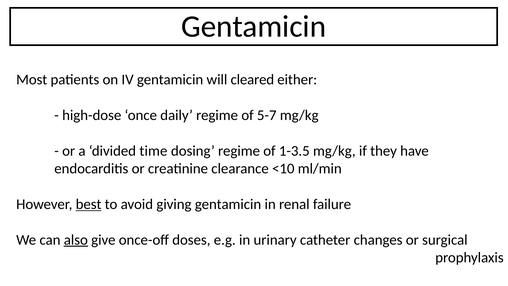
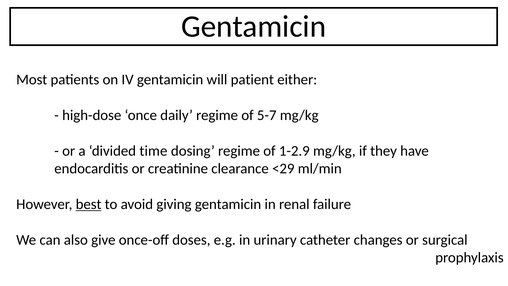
cleared: cleared -> patient
1-3.5: 1-3.5 -> 1-2.9
<10: <10 -> <29
also underline: present -> none
